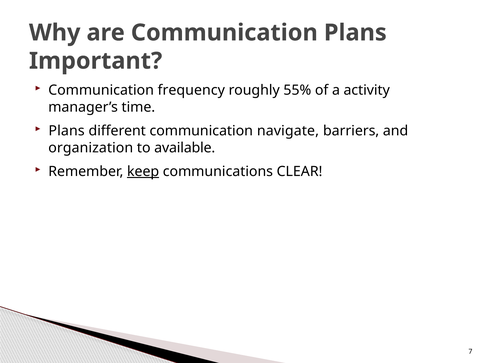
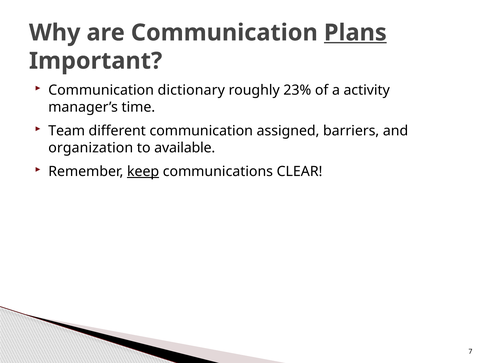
Plans at (355, 33) underline: none -> present
frequency: frequency -> dictionary
55%: 55% -> 23%
Plans at (67, 131): Plans -> Team
navigate: navigate -> assigned
